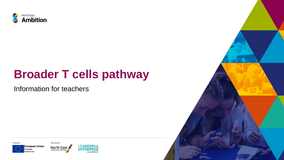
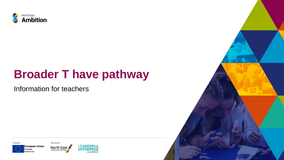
cells: cells -> have
